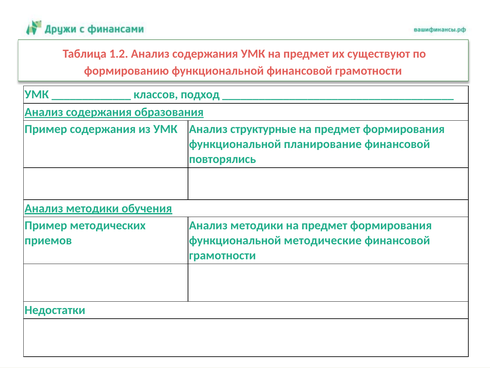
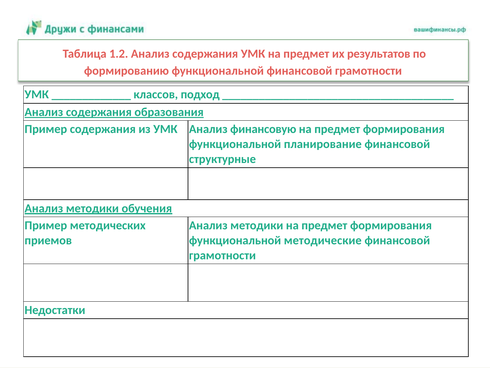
существуют: существуют -> результатов
структурные: структурные -> финансовую
повторялись: повторялись -> структурные
